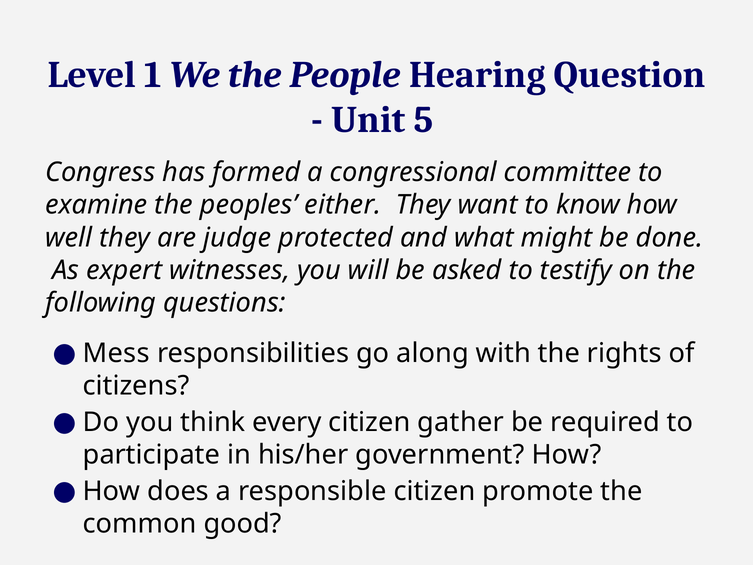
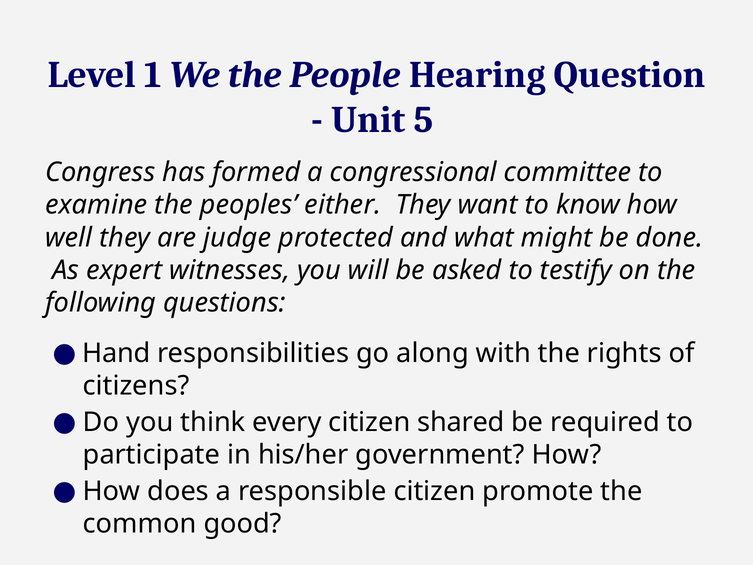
Mess: Mess -> Hand
gather: gather -> shared
